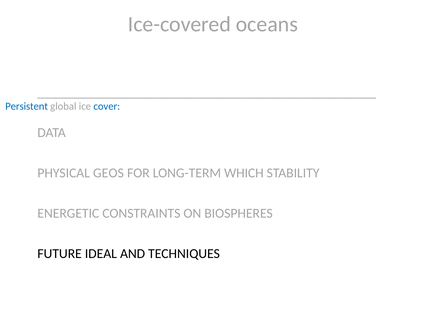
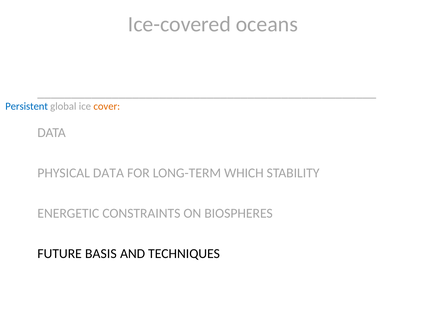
cover colour: blue -> orange
PHYSICAL GEOS: GEOS -> DATA
IDEAL: IDEAL -> BASIS
